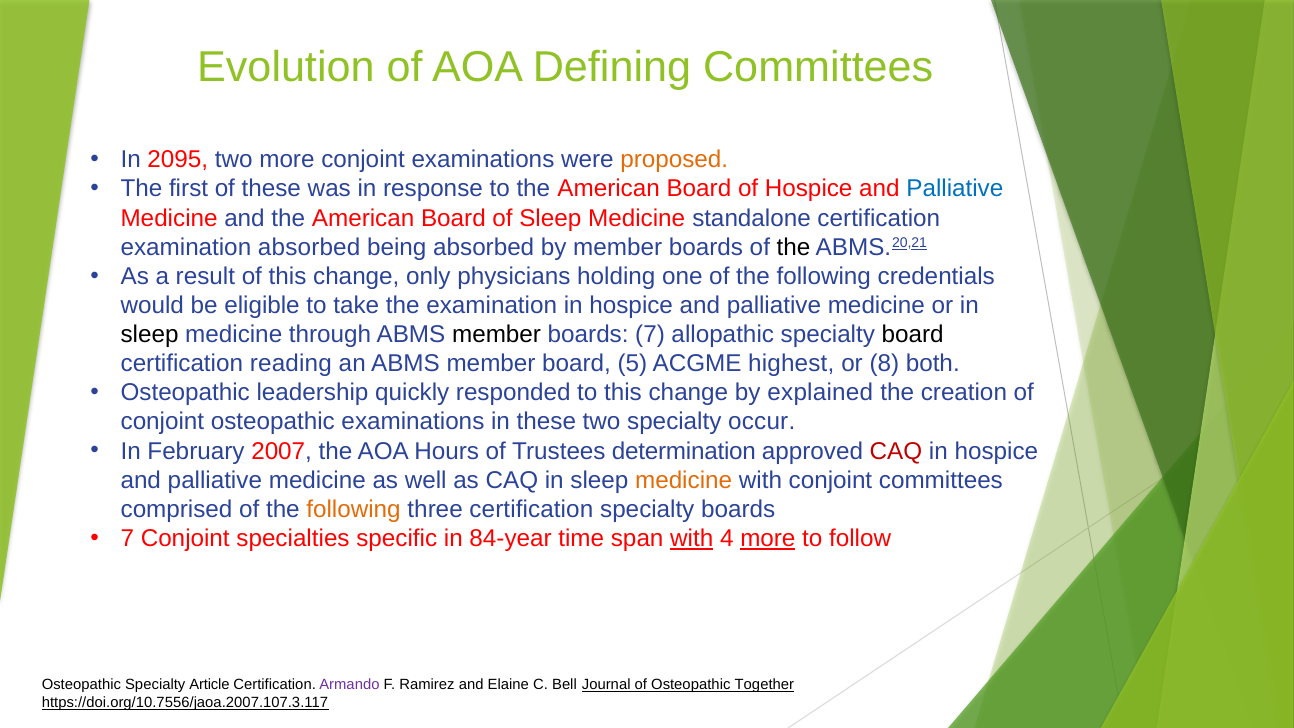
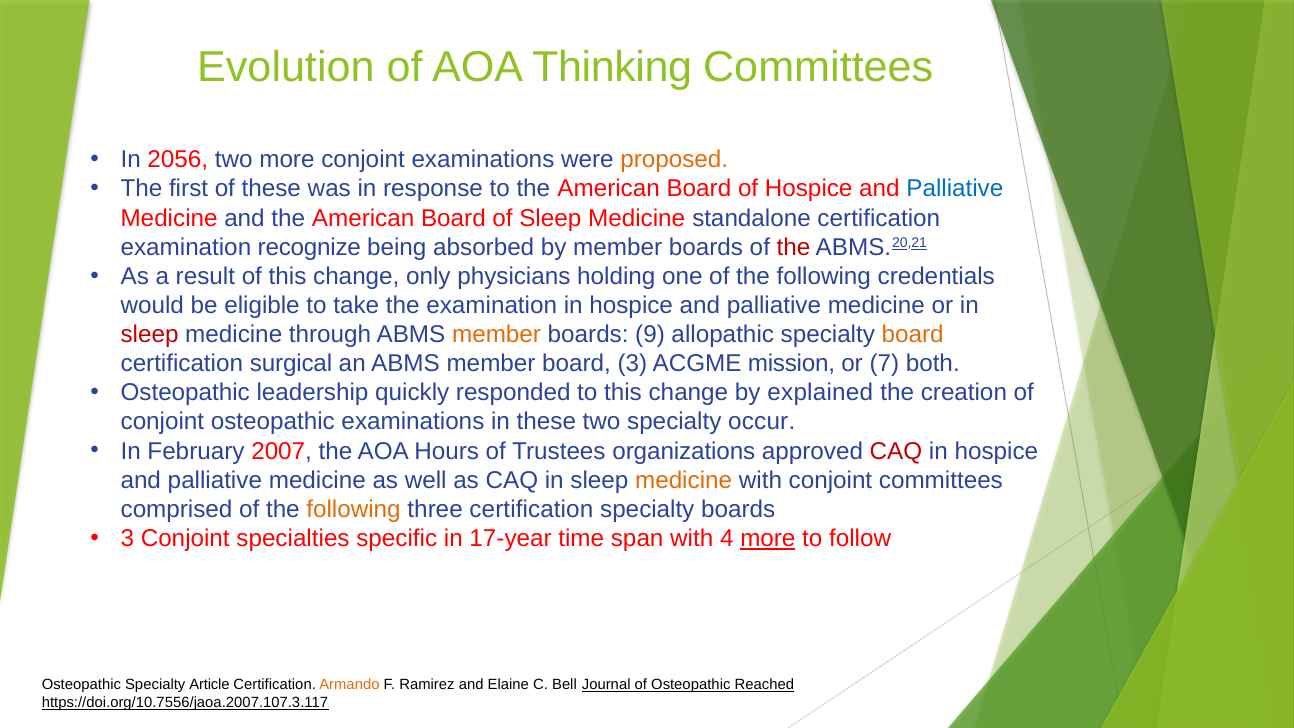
Defining: Defining -> Thinking
2095: 2095 -> 2056
examination absorbed: absorbed -> recognize
the at (794, 247) colour: black -> red
sleep at (150, 335) colour: black -> red
member at (497, 335) colour: black -> orange
boards 7: 7 -> 9
board at (913, 335) colour: black -> orange
reading: reading -> surgical
board 5: 5 -> 3
highest: highest -> mission
8: 8 -> 7
determination: determination -> organizations
7 at (127, 538): 7 -> 3
84-year: 84-year -> 17-year
with at (692, 538) underline: present -> none
Armando colour: purple -> orange
Together: Together -> Reached
